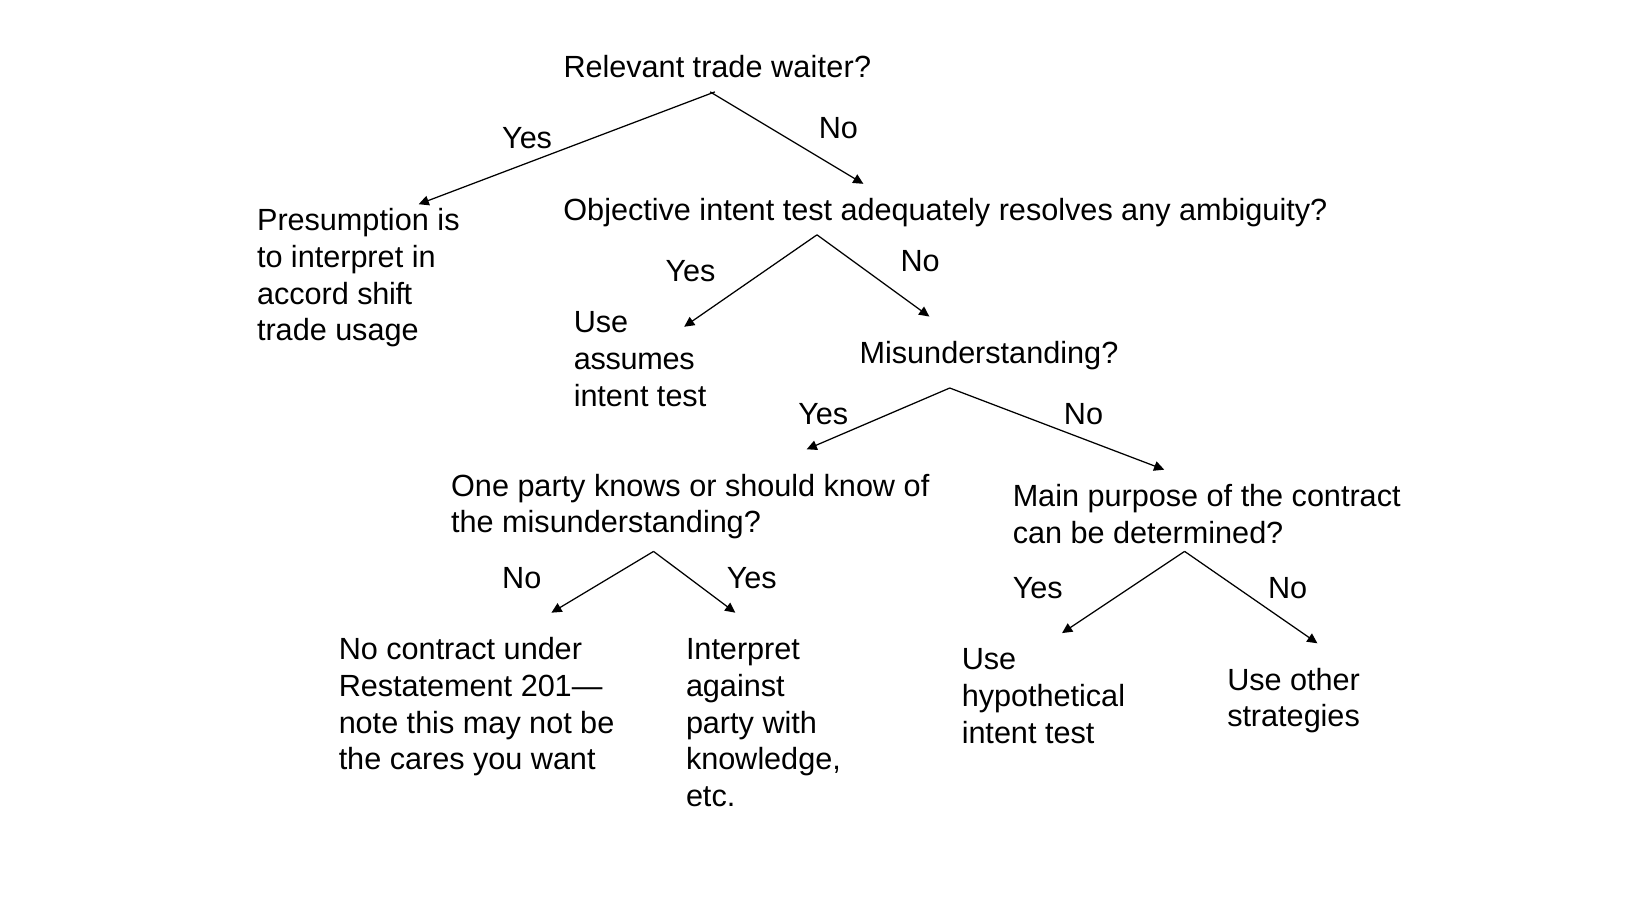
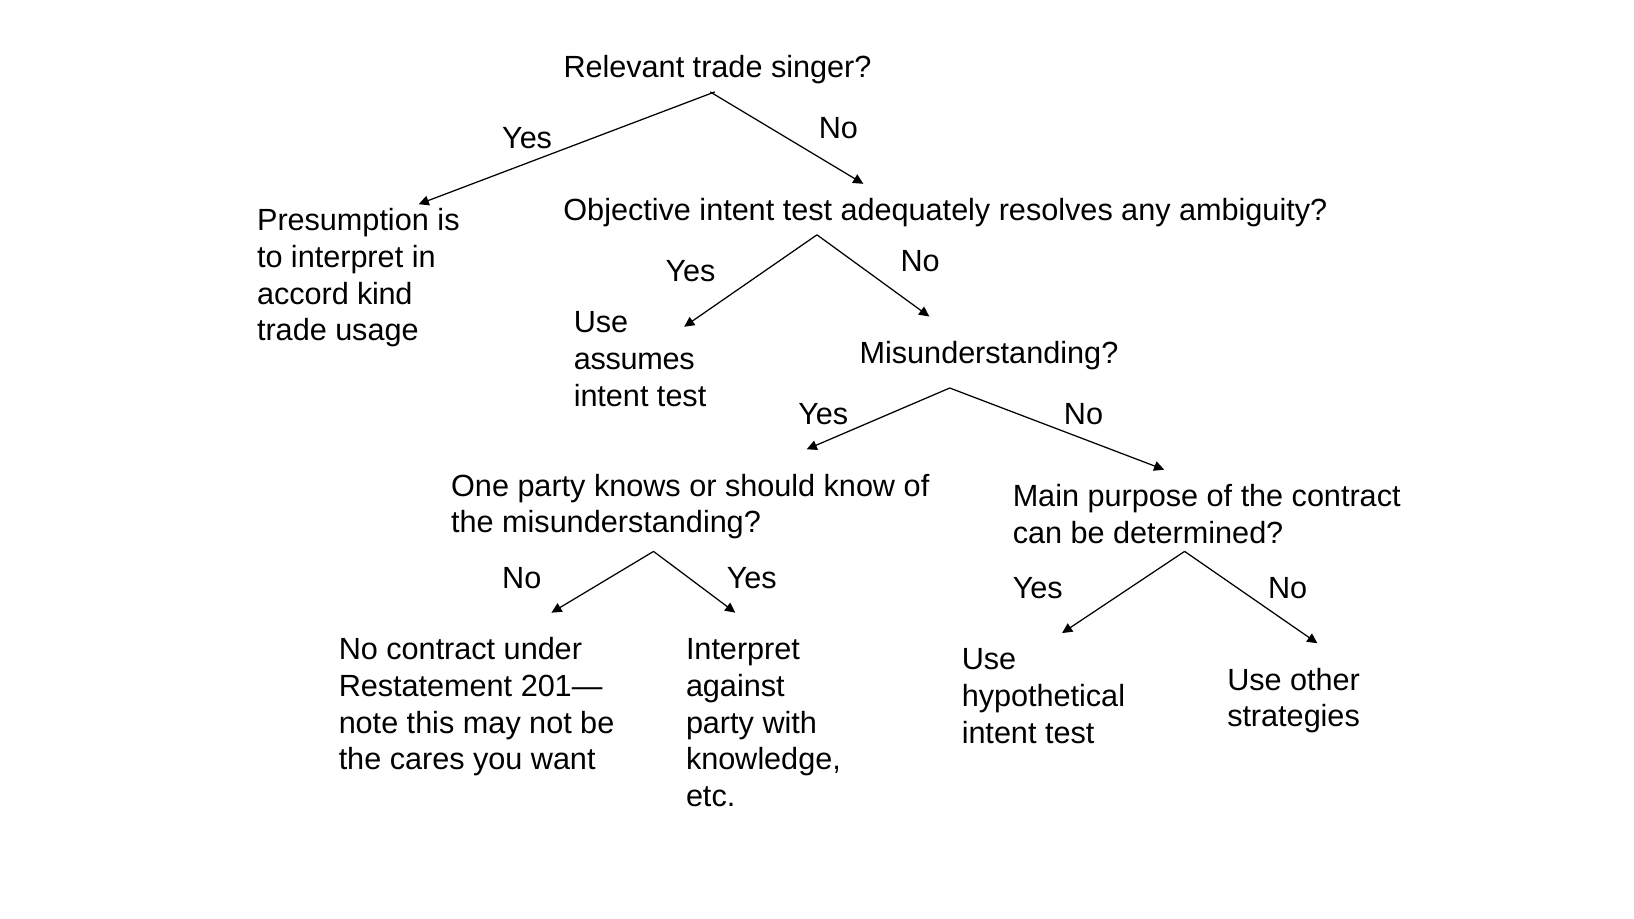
waiter: waiter -> singer
shift: shift -> kind
